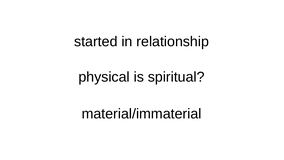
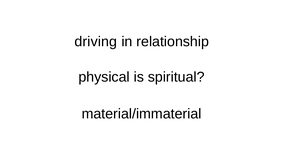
started: started -> driving
